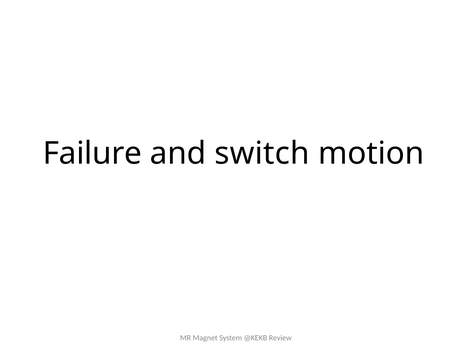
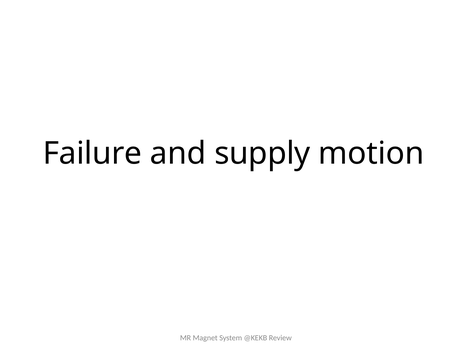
switch: switch -> supply
